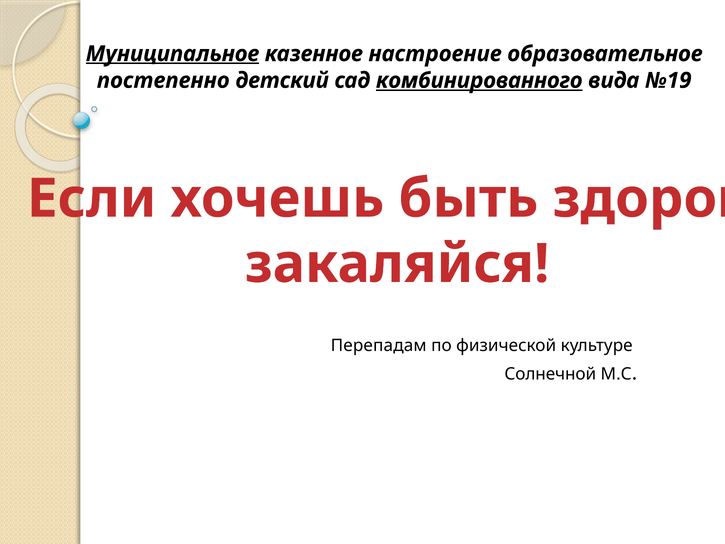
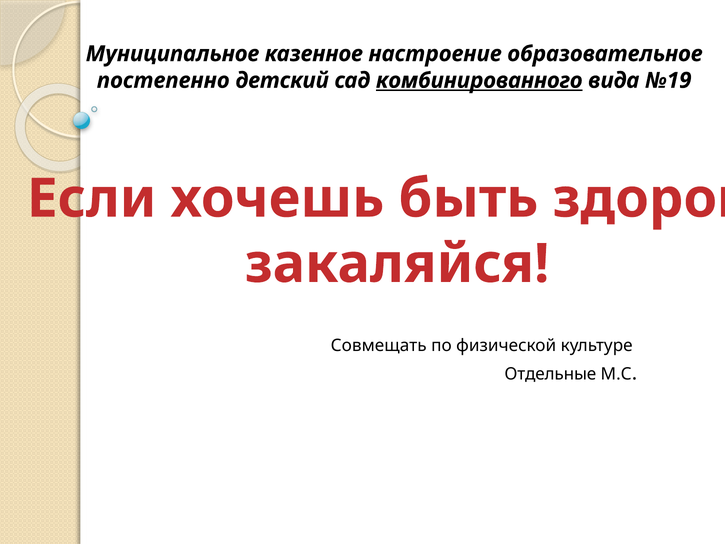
Муниципальное underline: present -> none
Перепадам: Перепадам -> Совмещать
Солнечной: Солнечной -> Отдельные
